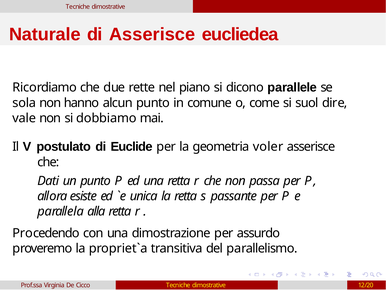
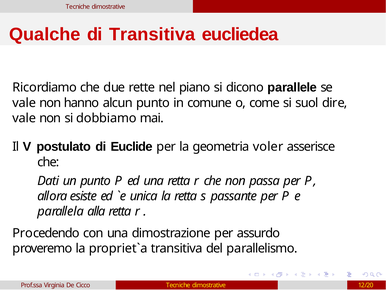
Naturale: Naturale -> Qualche
di Asserisce: Asserisce -> Transitiva
sola at (24, 103): sola -> vale
